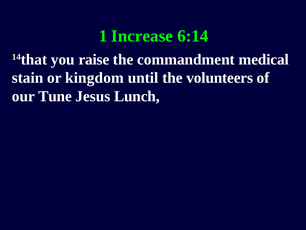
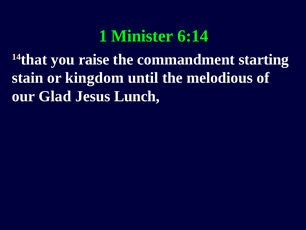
Increase: Increase -> Minister
medical: medical -> starting
volunteers: volunteers -> melodious
Tune: Tune -> Glad
